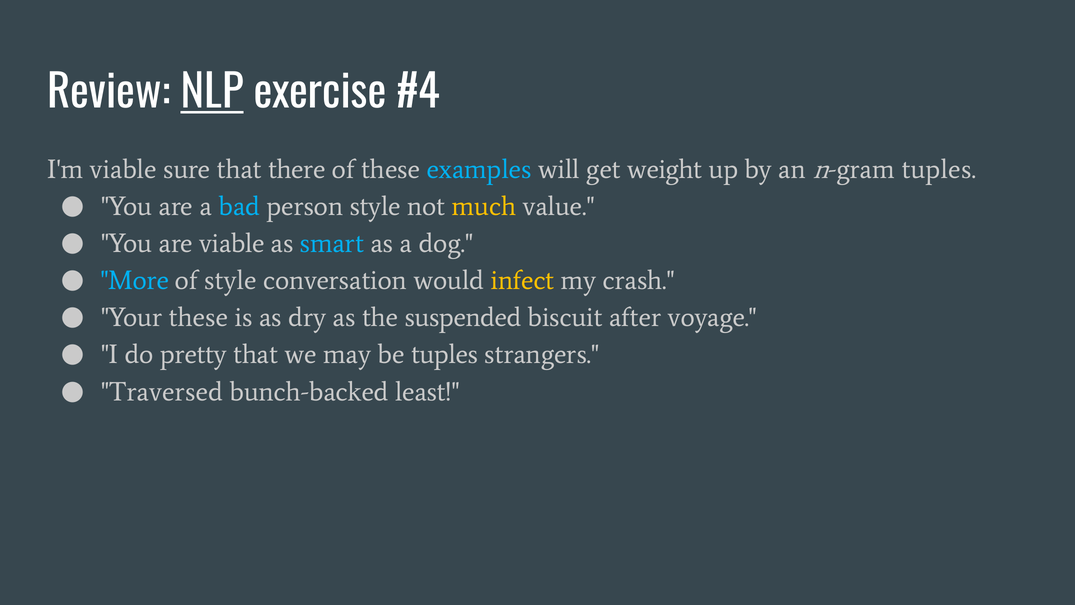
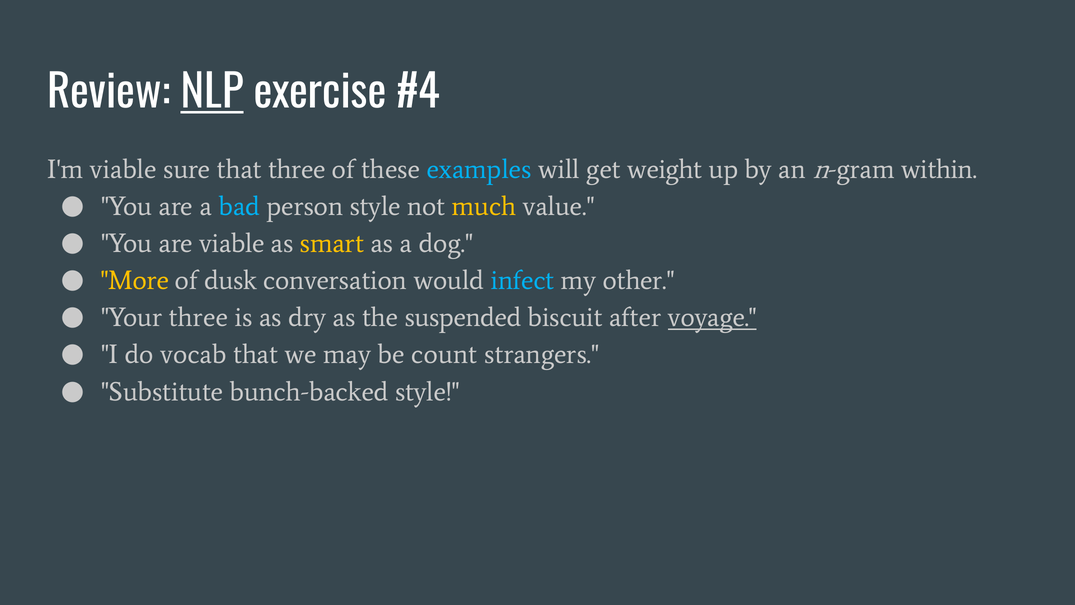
that there: there -> three
n-gram tuples: tuples -> within
smart colour: light blue -> yellow
More colour: light blue -> yellow
of style: style -> dusk
infect colour: yellow -> light blue
crash: crash -> other
Your these: these -> three
voyage underline: none -> present
pretty: pretty -> vocab
be tuples: tuples -> count
Traversed: Traversed -> Substitute
bunch-backed least: least -> style
